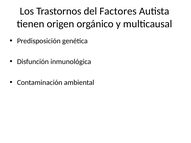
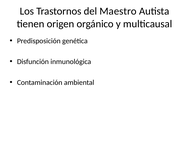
Factores: Factores -> Maestro
